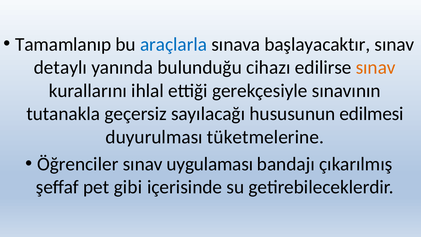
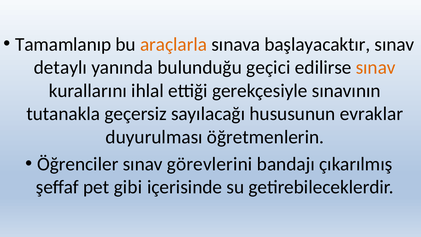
araçlarla colour: blue -> orange
cihazı: cihazı -> geçici
edilmesi: edilmesi -> evraklar
tüketmelerine: tüketmelerine -> öğretmenlerin
uygulaması: uygulaması -> görevlerini
